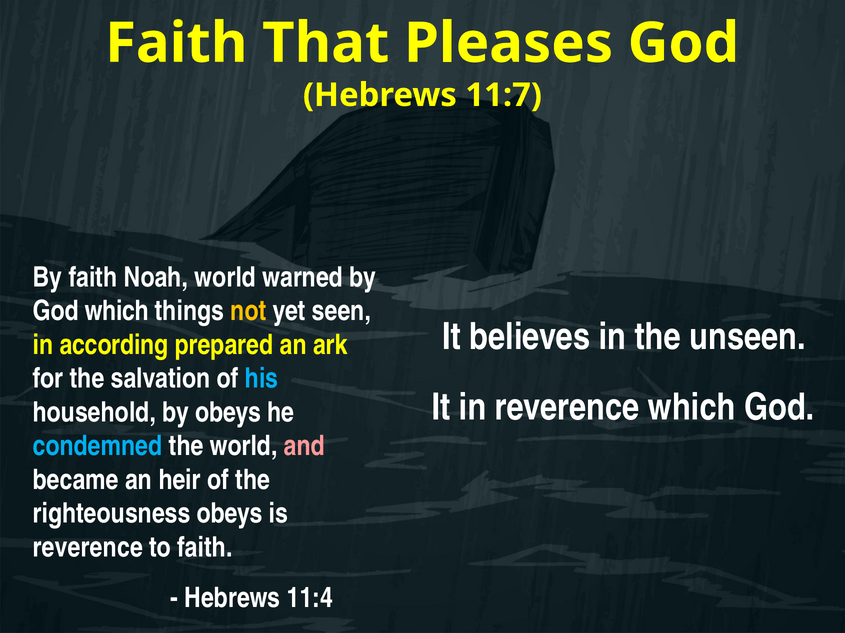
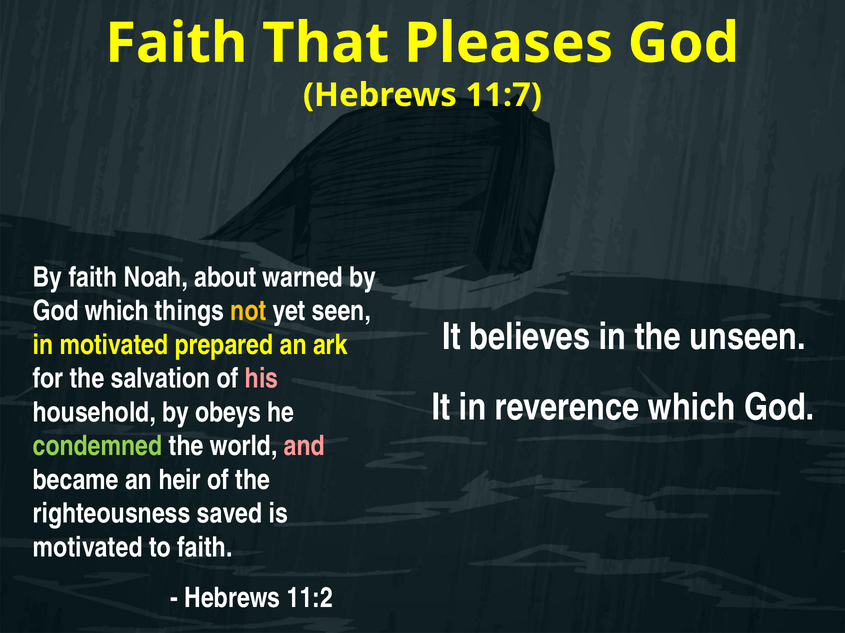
Noah world: world -> about
in according: according -> motivated
his colour: light blue -> pink
condemned colour: light blue -> light green
righteousness obeys: obeys -> saved
reverence at (88, 548): reverence -> motivated
11:4: 11:4 -> 11:2
